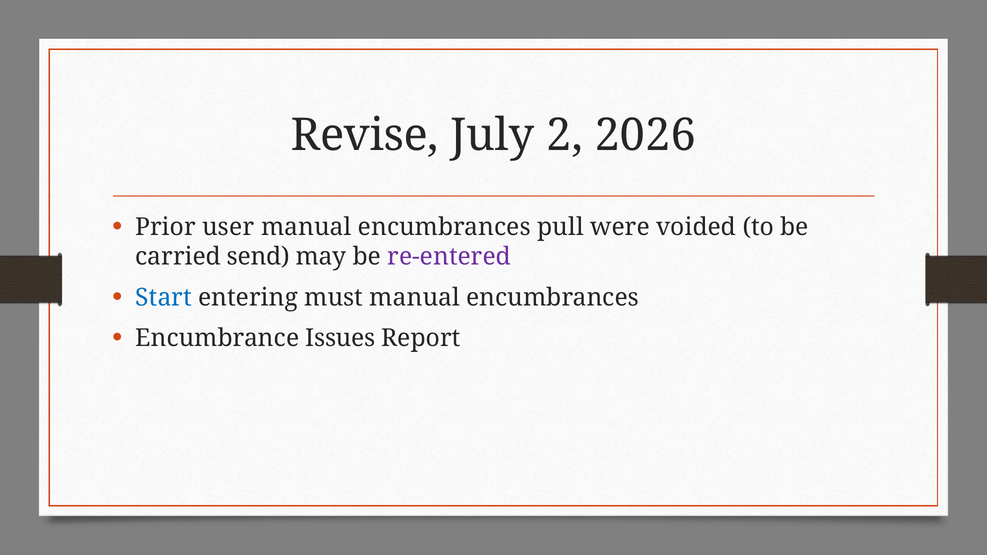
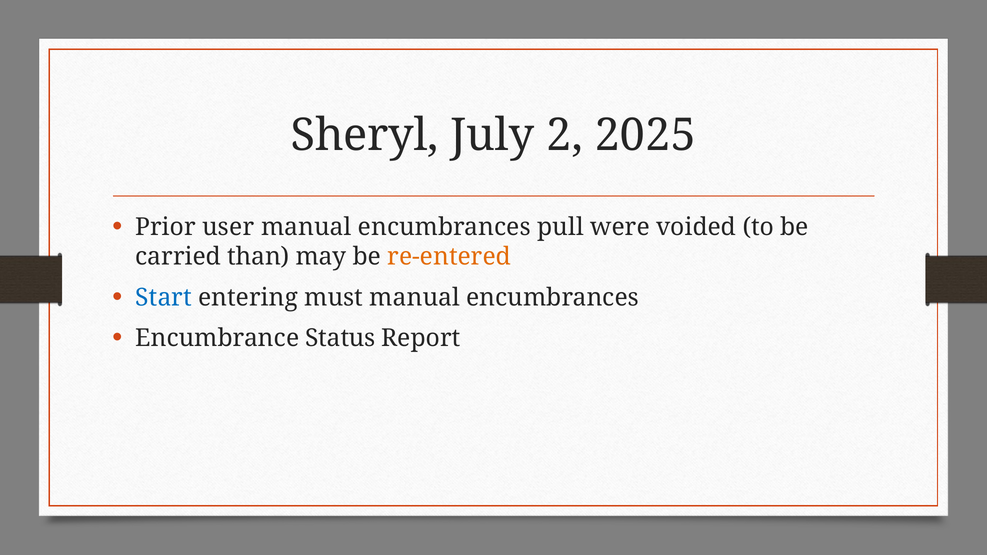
Revise: Revise -> Sheryl
2026: 2026 -> 2025
send: send -> than
re-entered colour: purple -> orange
Issues: Issues -> Status
